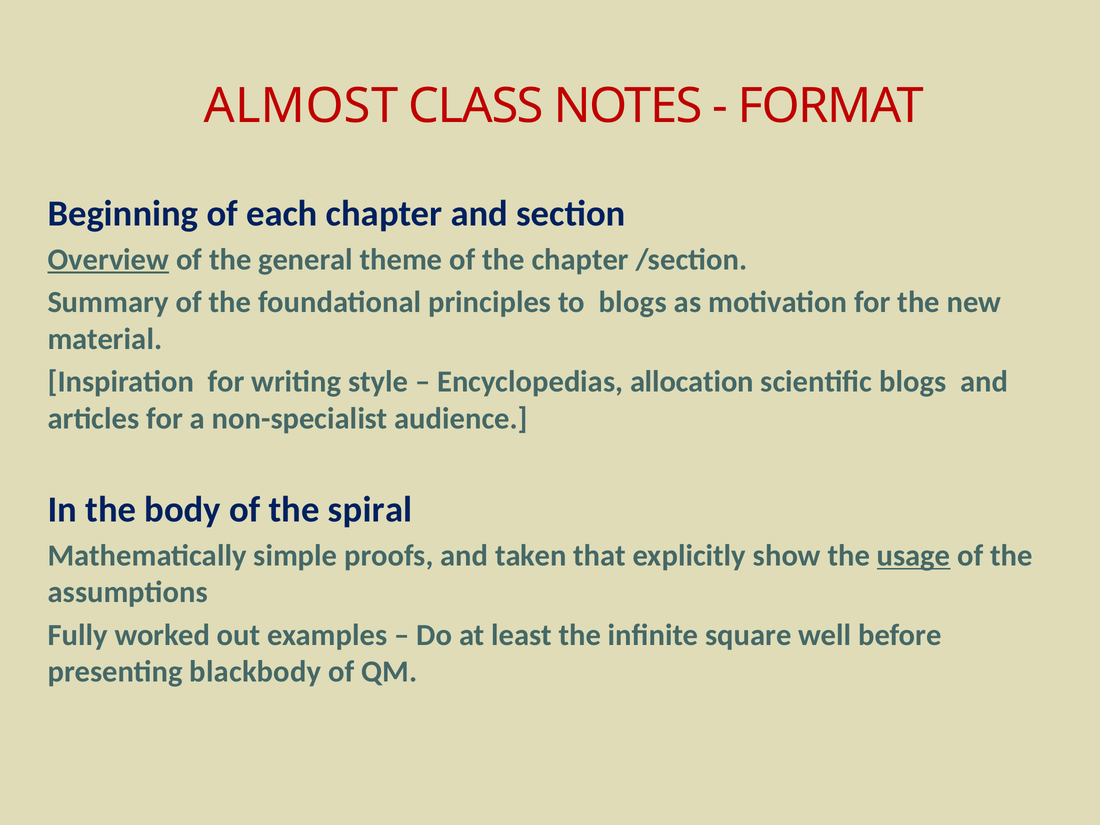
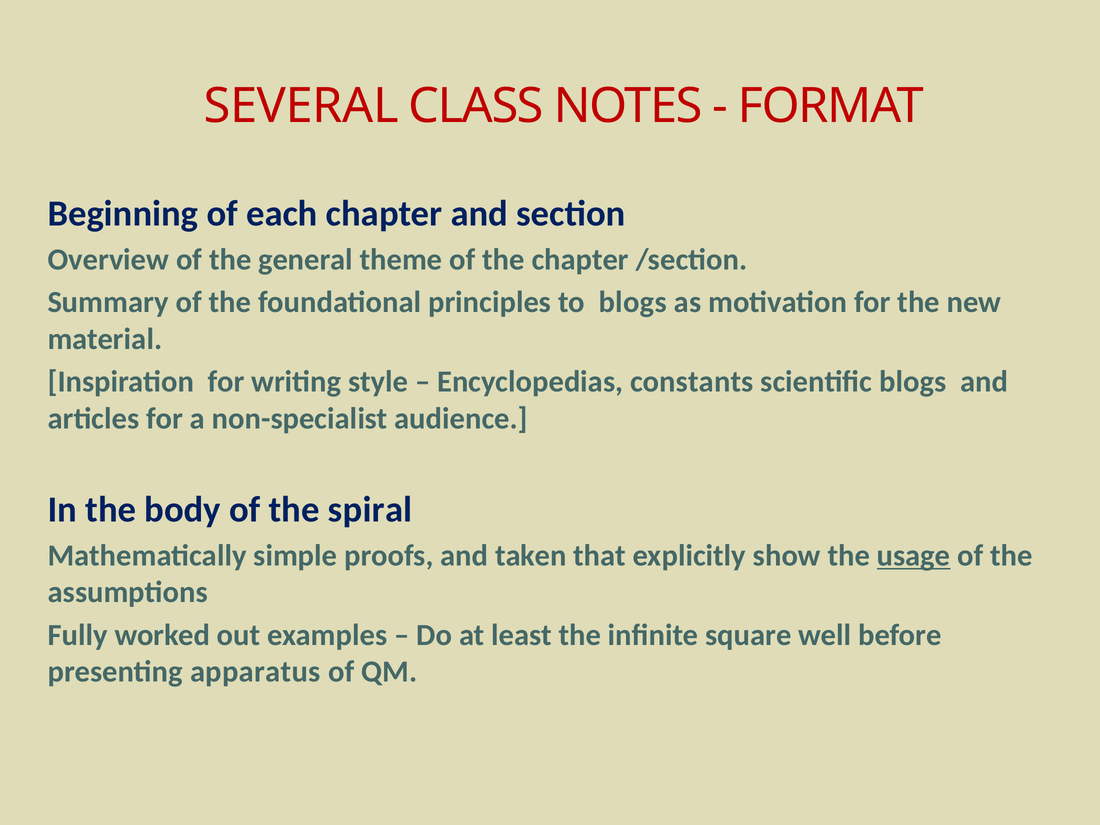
ALMOST: ALMOST -> SEVERAL
Overview underline: present -> none
allocation: allocation -> constants
blackbody: blackbody -> apparatus
